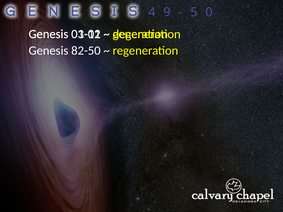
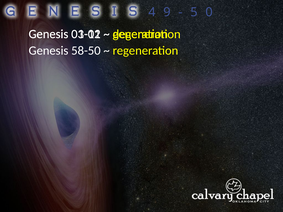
82-50: 82-50 -> 58-50
